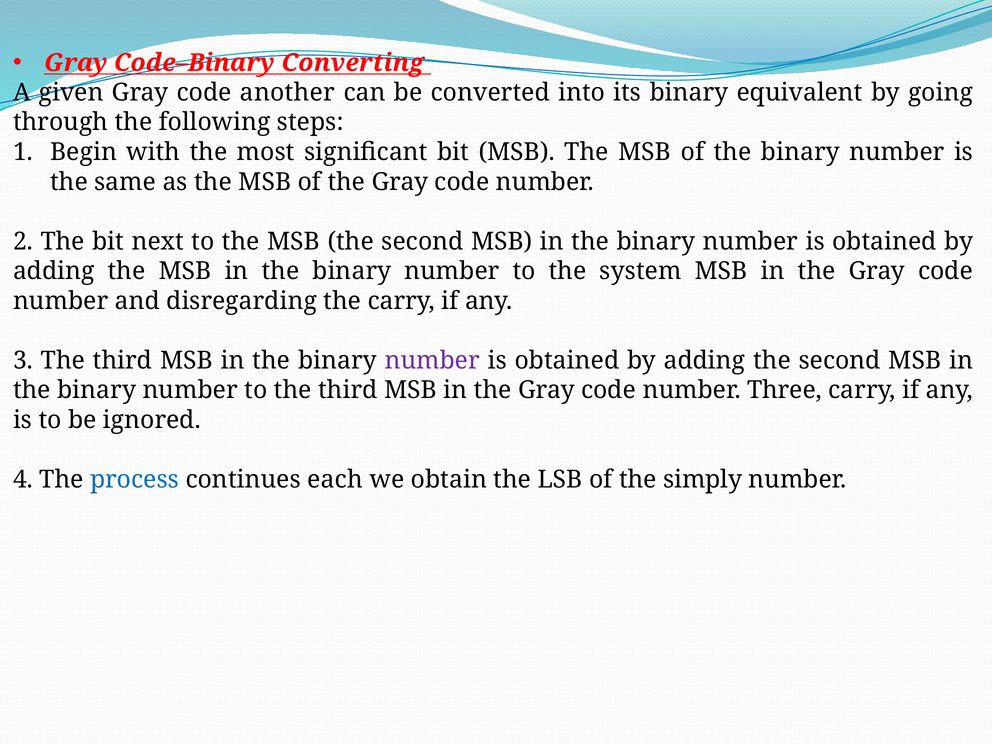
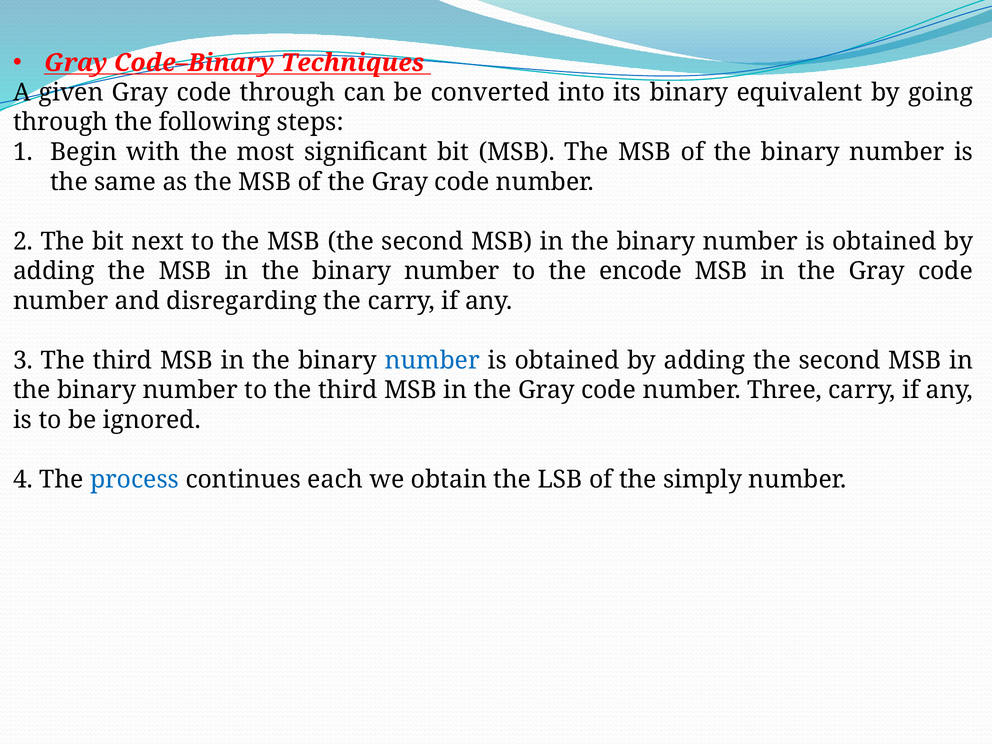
Converting: Converting -> Techniques
code another: another -> through
system: system -> encode
number at (432, 360) colour: purple -> blue
